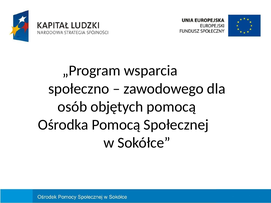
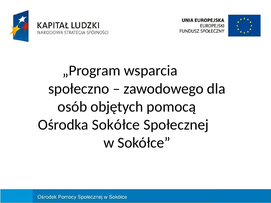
Ośrodka Pomocą: Pomocą -> Sokółce
